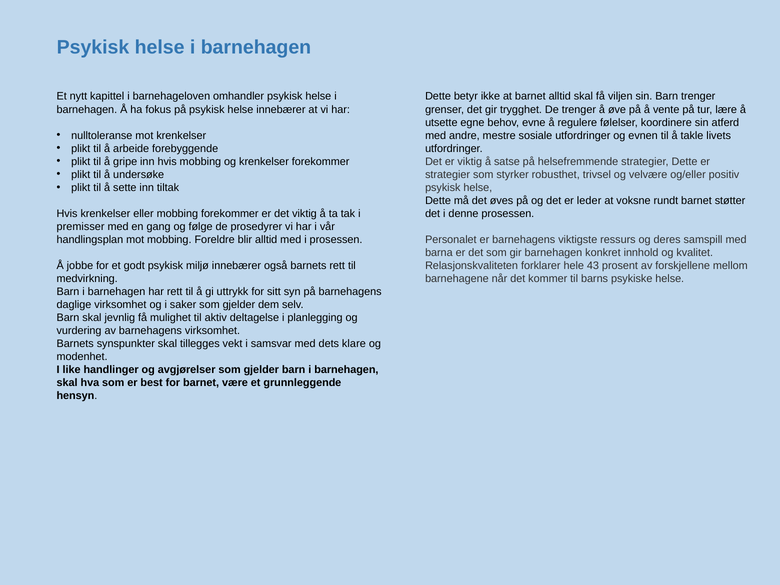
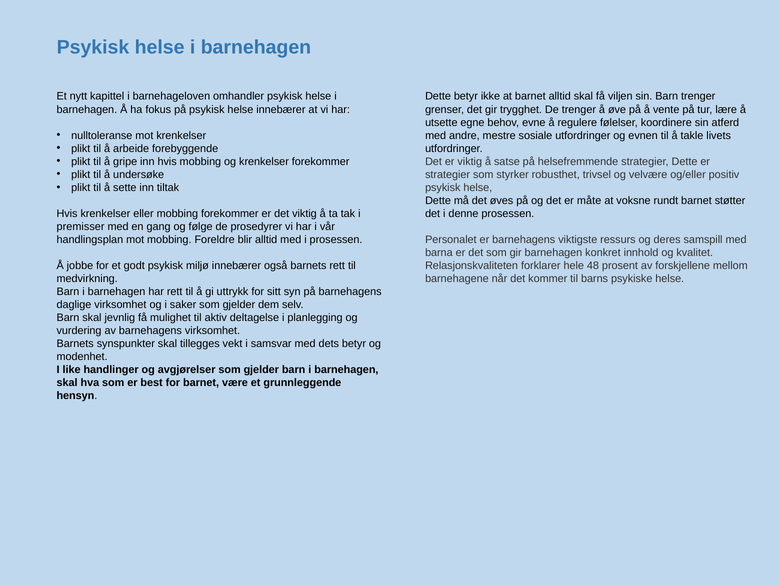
leder: leder -> måte
43: 43 -> 48
dets klare: klare -> betyr
